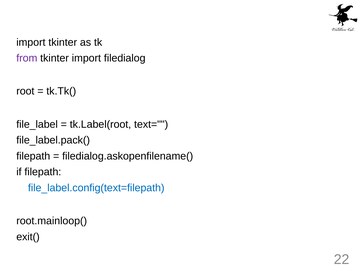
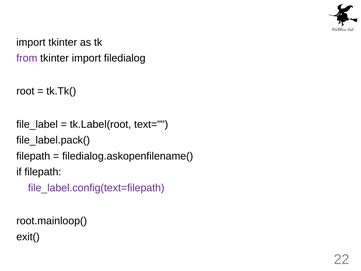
file_label.config(text=filepath colour: blue -> purple
